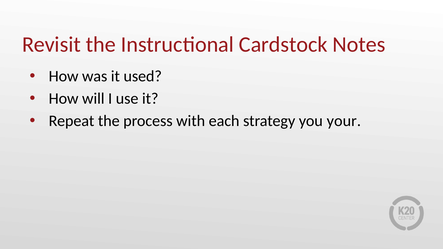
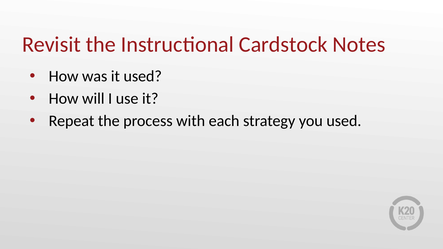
you your: your -> used
